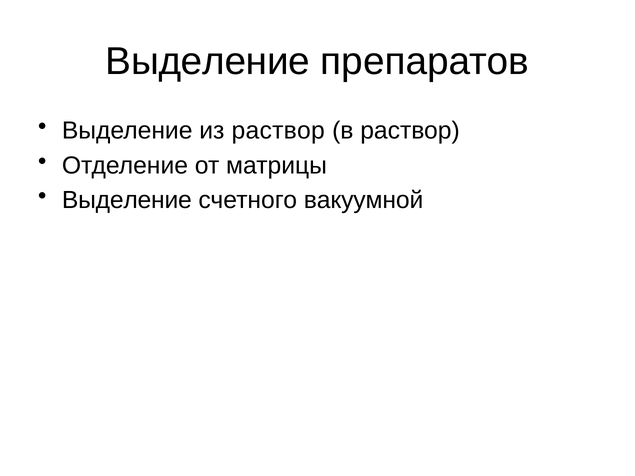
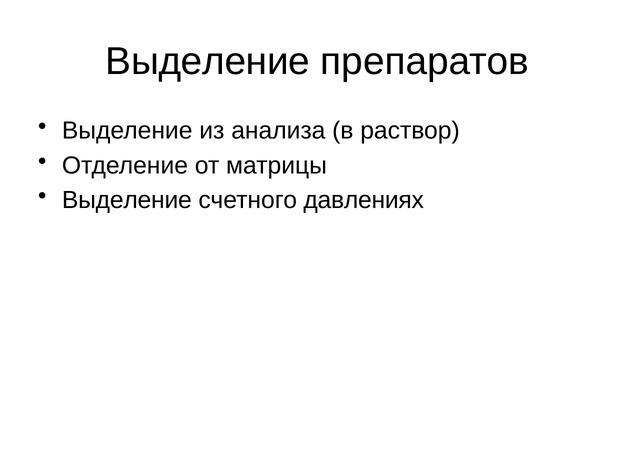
из раствор: раствор -> анализа
вакуумной: вакуумной -> давлениях
